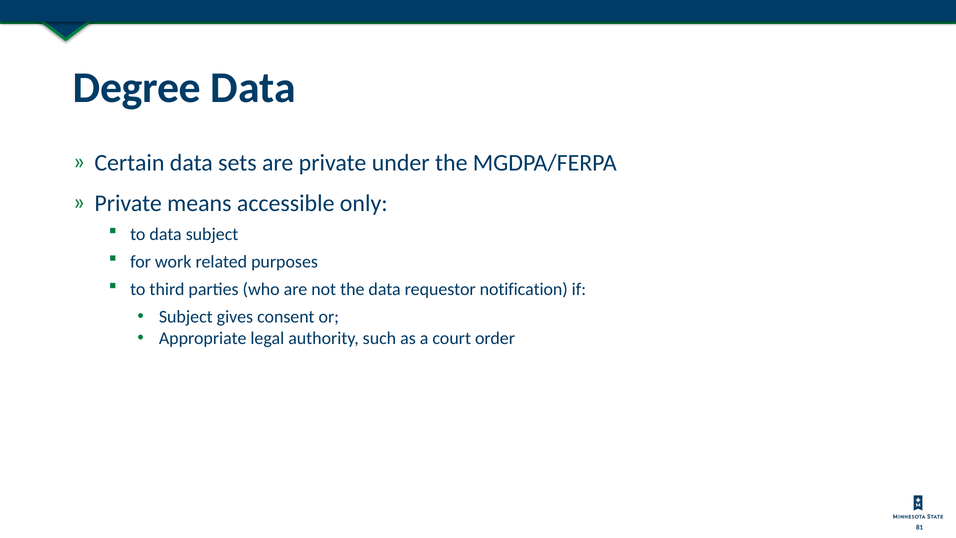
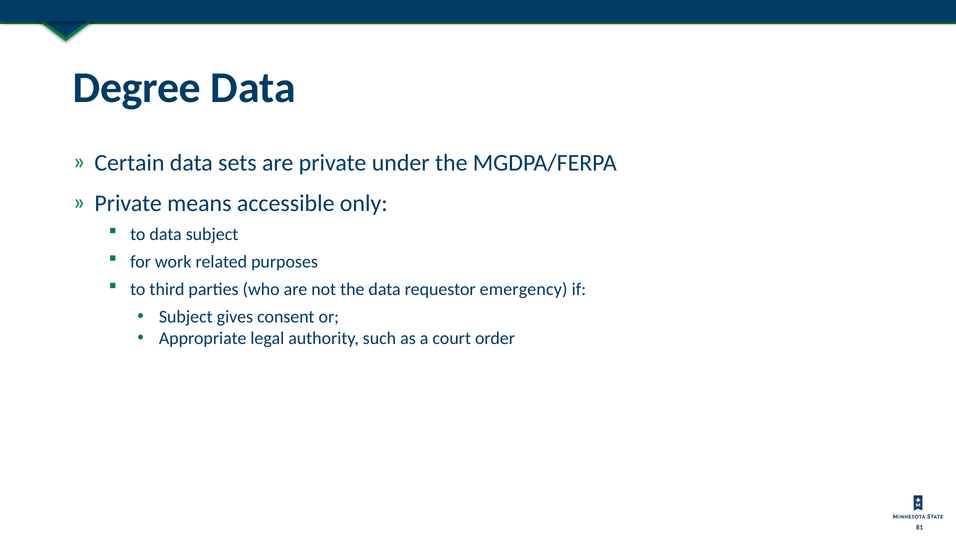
notification: notification -> emergency
